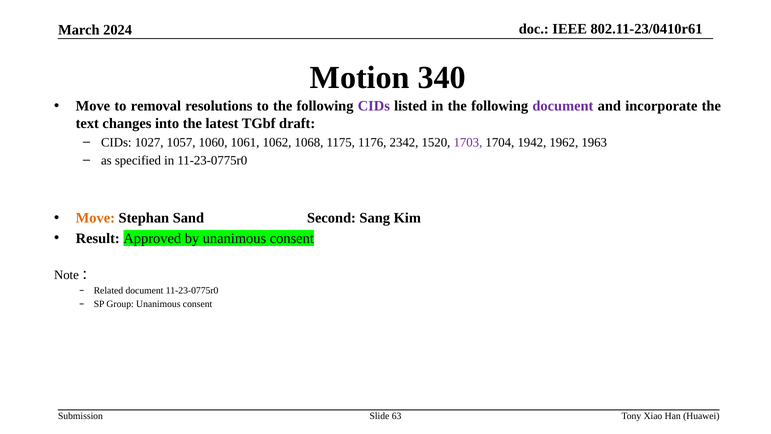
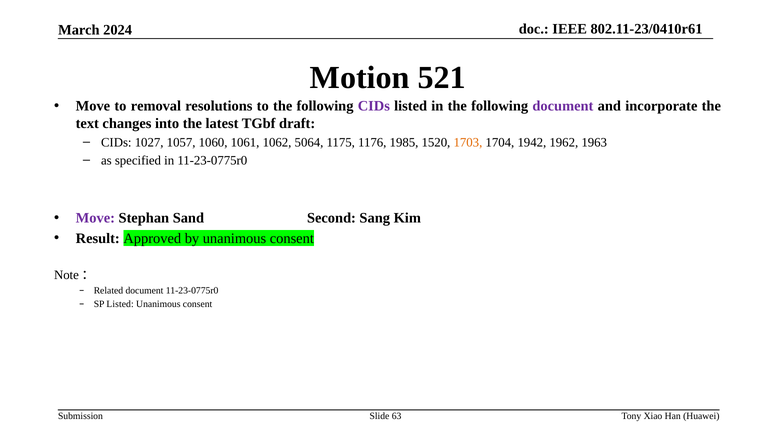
340: 340 -> 521
1068: 1068 -> 5064
2342: 2342 -> 1985
1703 colour: purple -> orange
Move at (95, 218) colour: orange -> purple
SP Group: Group -> Listed
